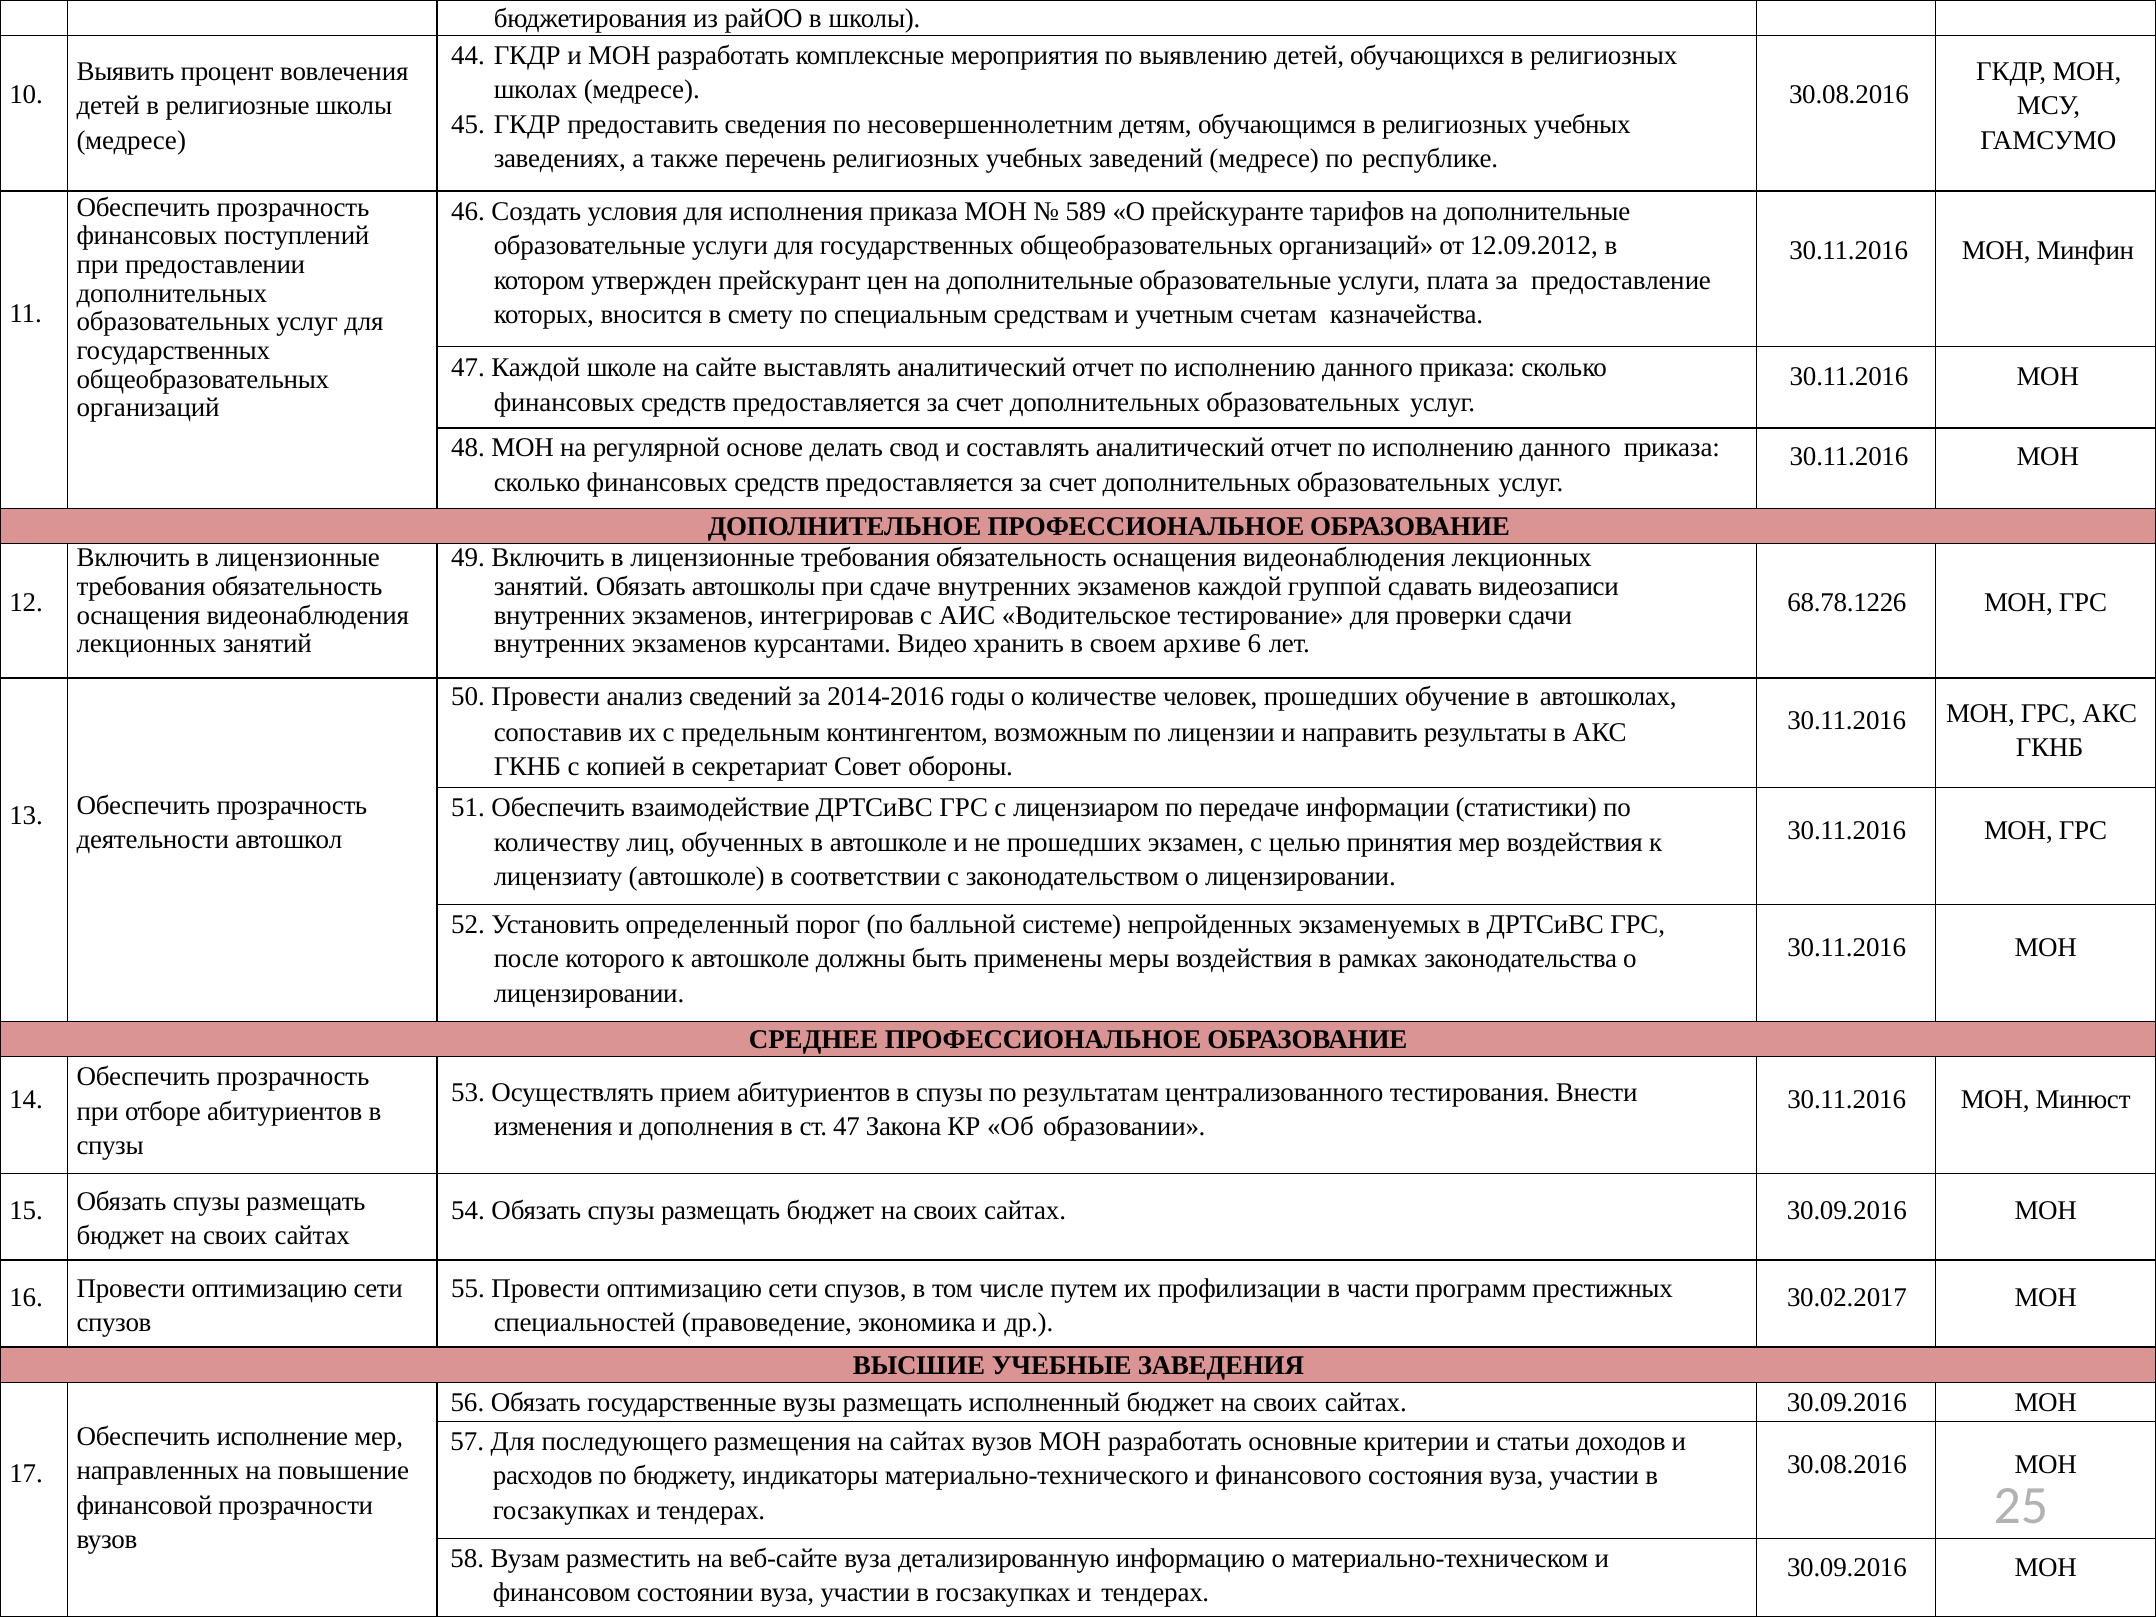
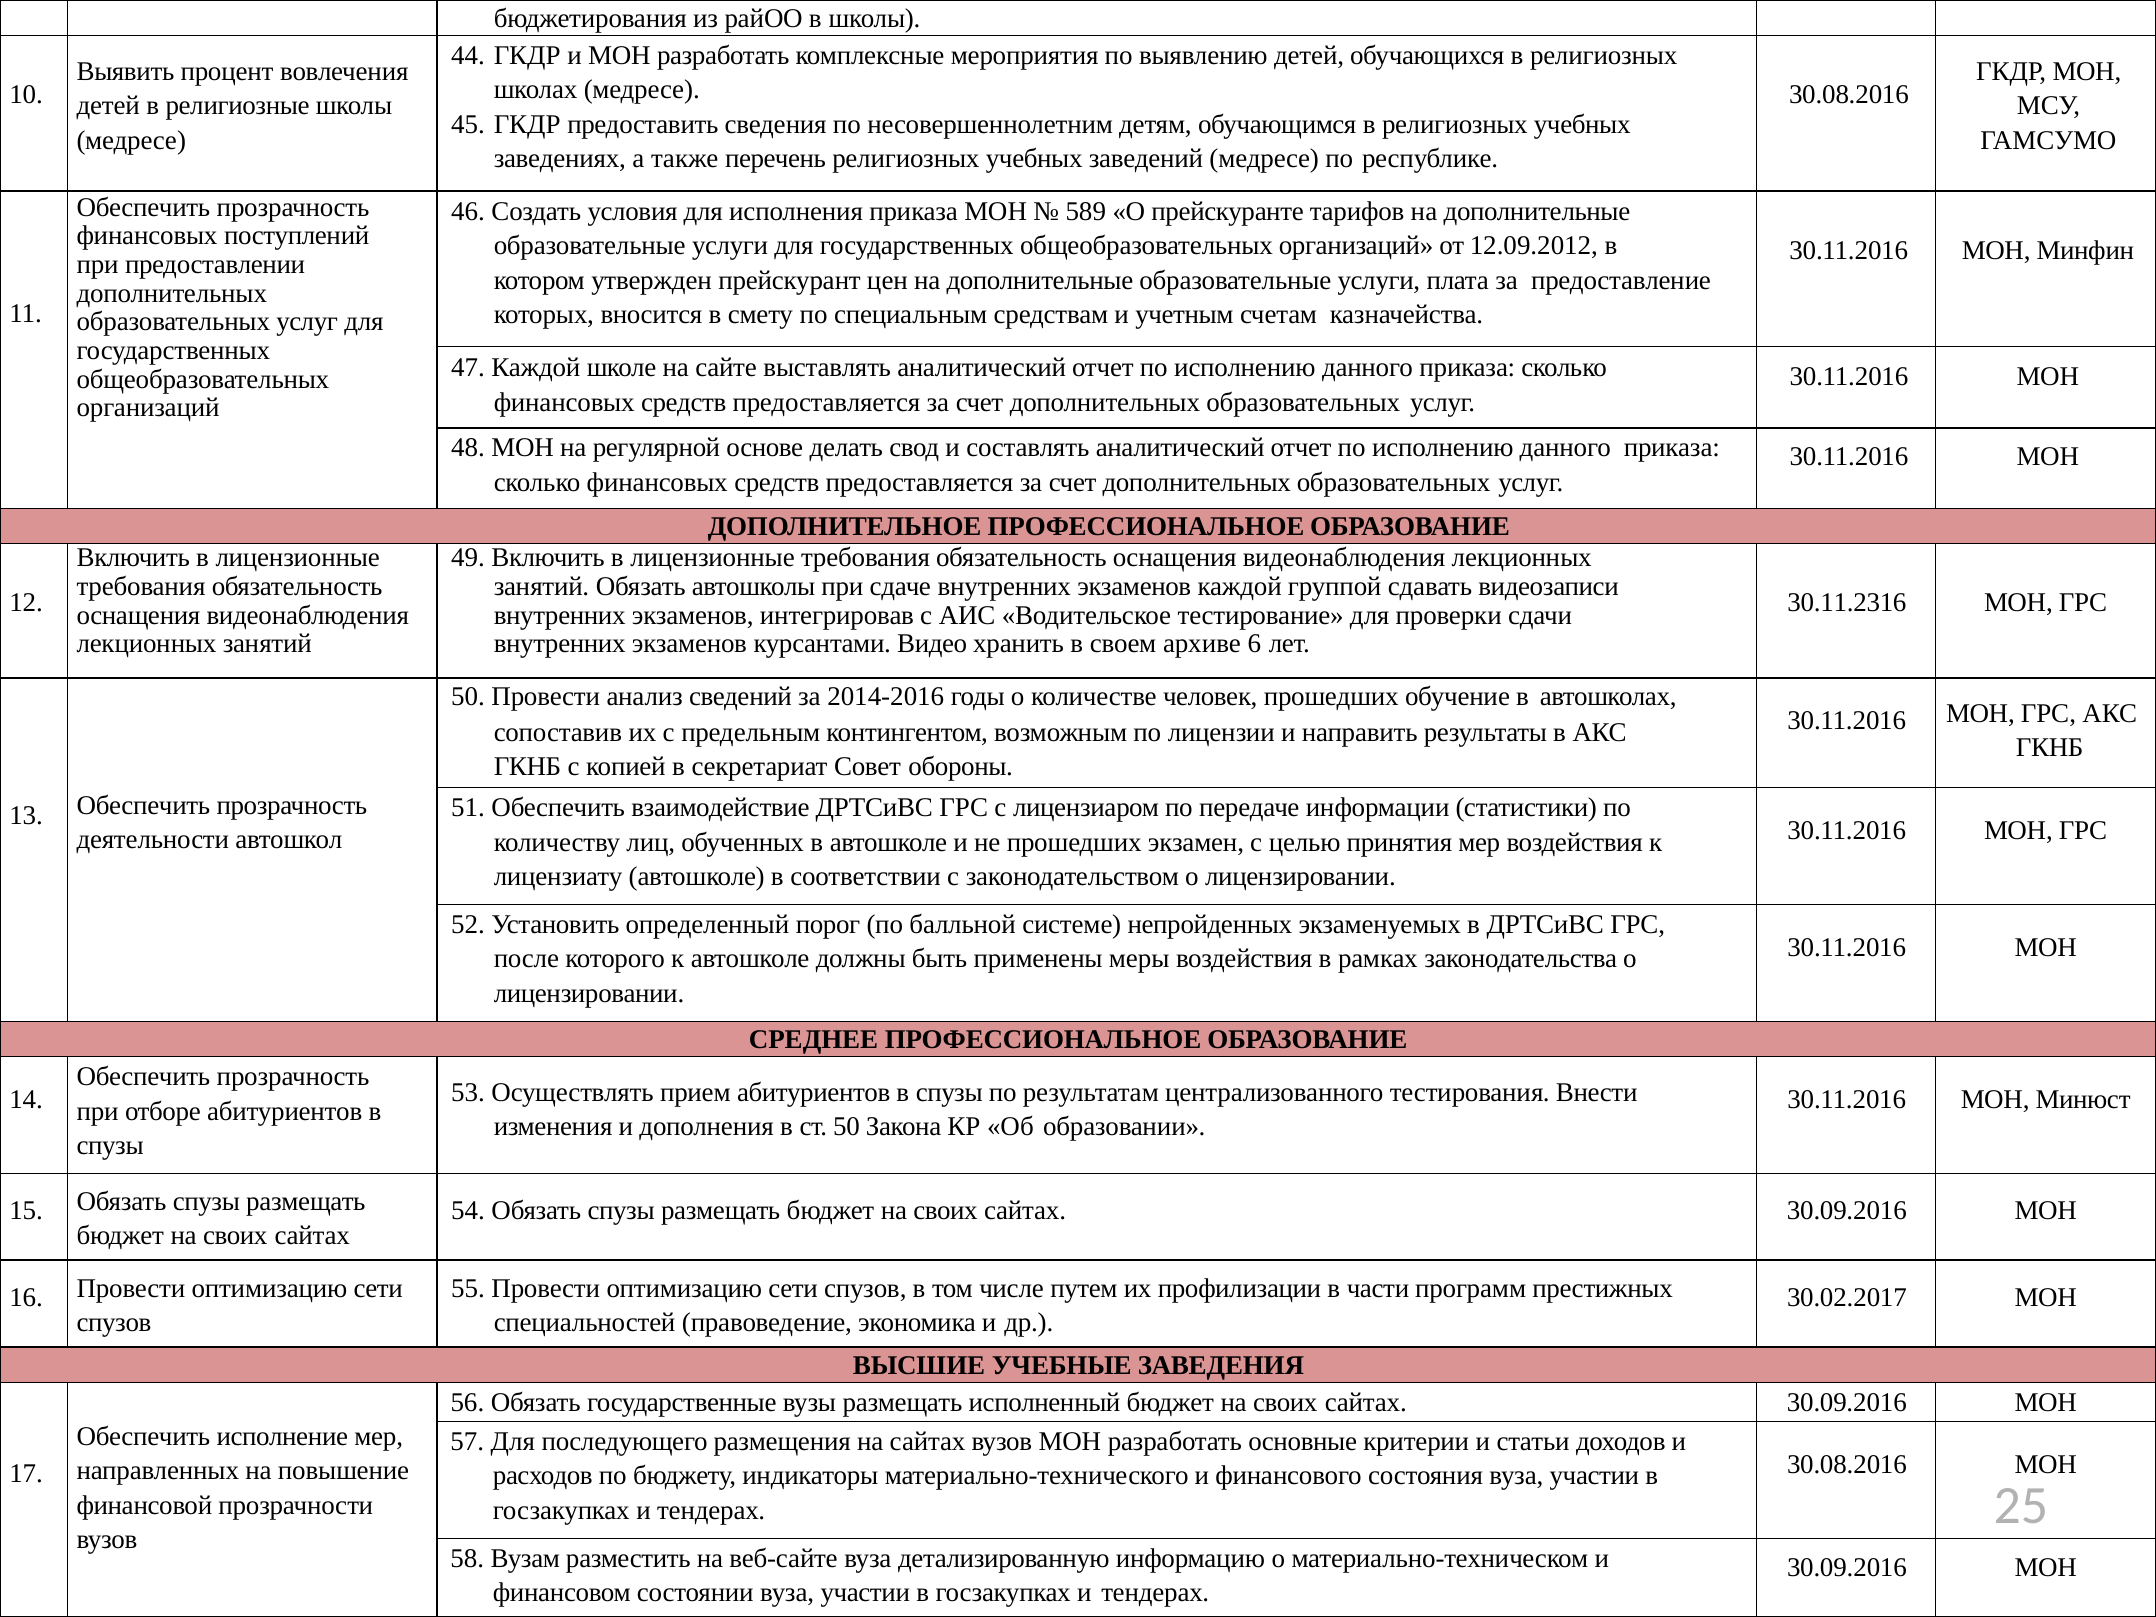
68.78.1226: 68.78.1226 -> 30.11.2316
ст 47: 47 -> 50
